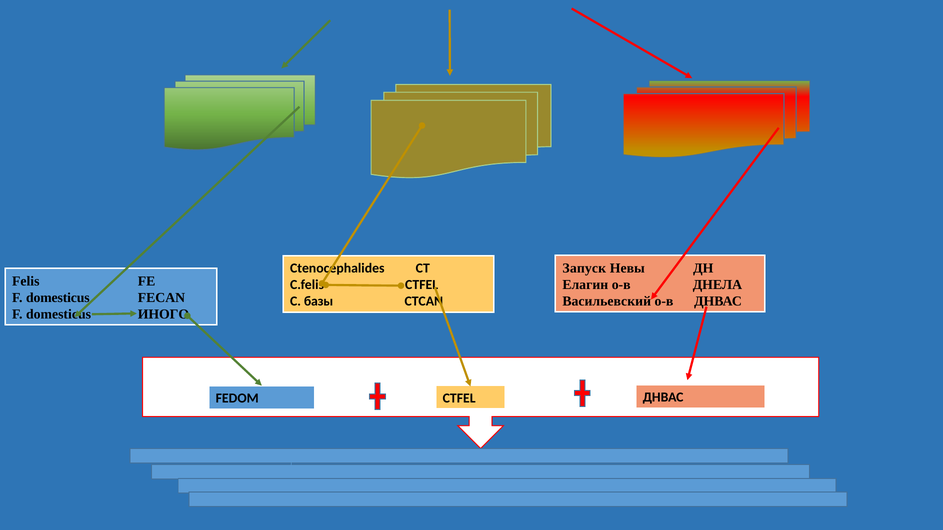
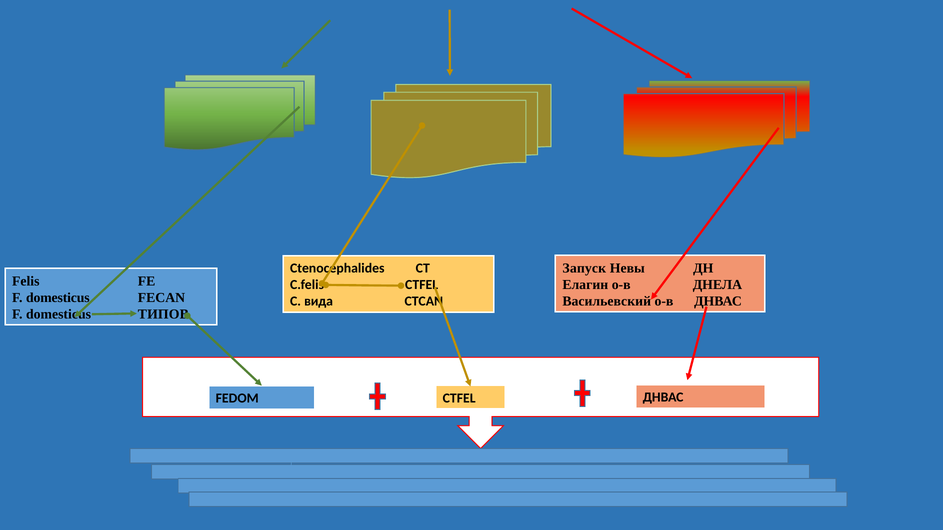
базы: базы -> вида
ИНОГО: ИНОГО -> ТИПОВ
